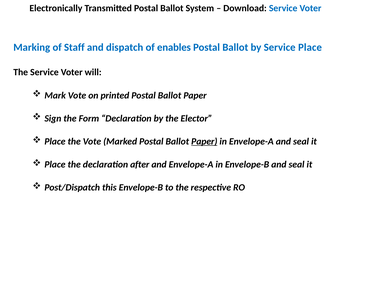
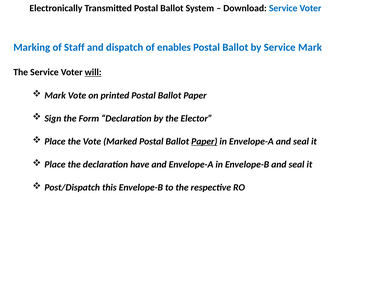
Service Place: Place -> Mark
will underline: none -> present
after: after -> have
